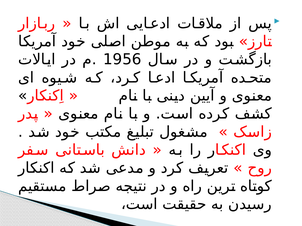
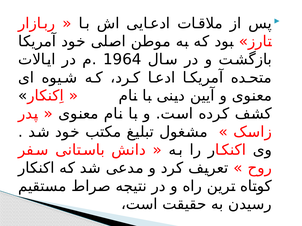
1956: 1956 -> 1964
